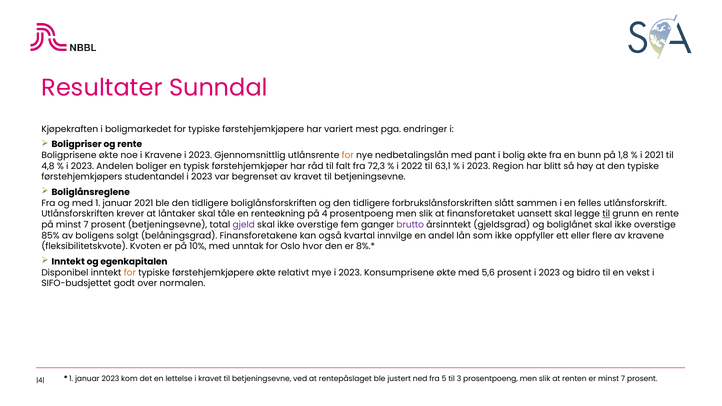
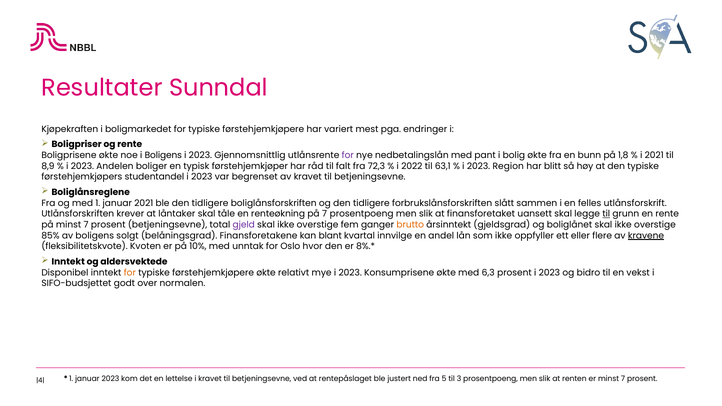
i Kravene: Kravene -> Boligens
for at (348, 155) colour: orange -> purple
4,8: 4,8 -> 8,9
på 4: 4 -> 7
brutto colour: purple -> orange
også: også -> blant
kravene at (646, 236) underline: none -> present
egenkapitalen: egenkapitalen -> aldersvektede
5,6: 5,6 -> 6,3
